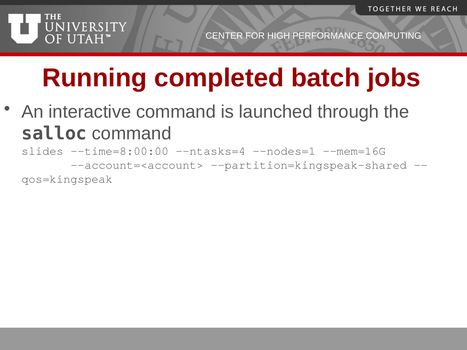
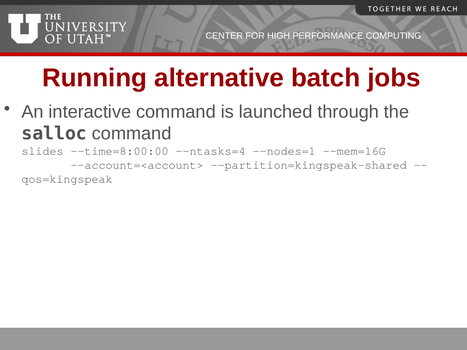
completed: completed -> alternative
